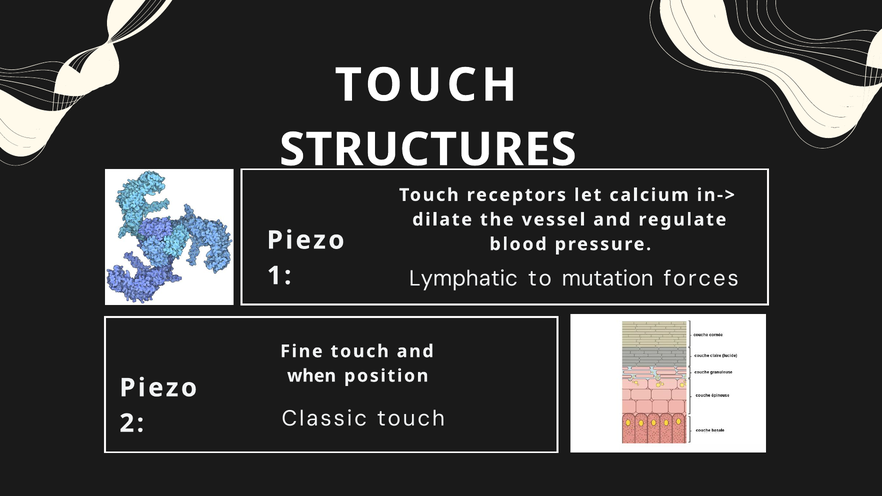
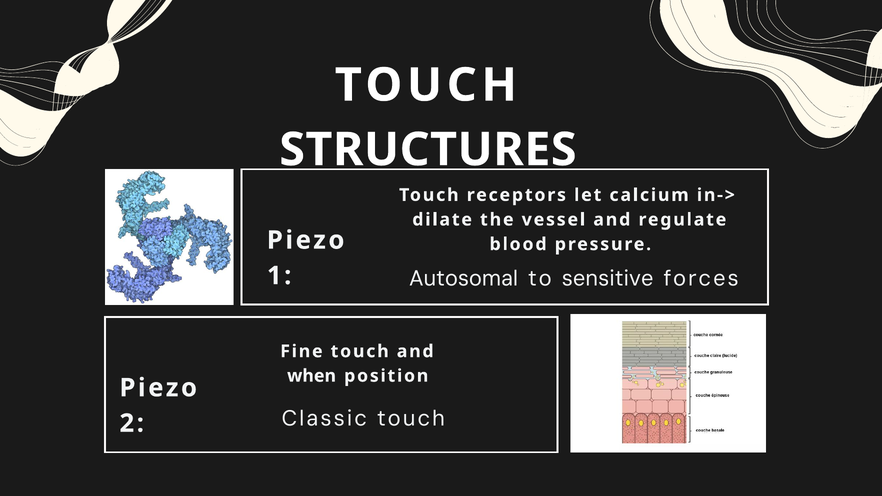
Lymphatic: Lymphatic -> Autosomal
mutation: mutation -> sensitive
